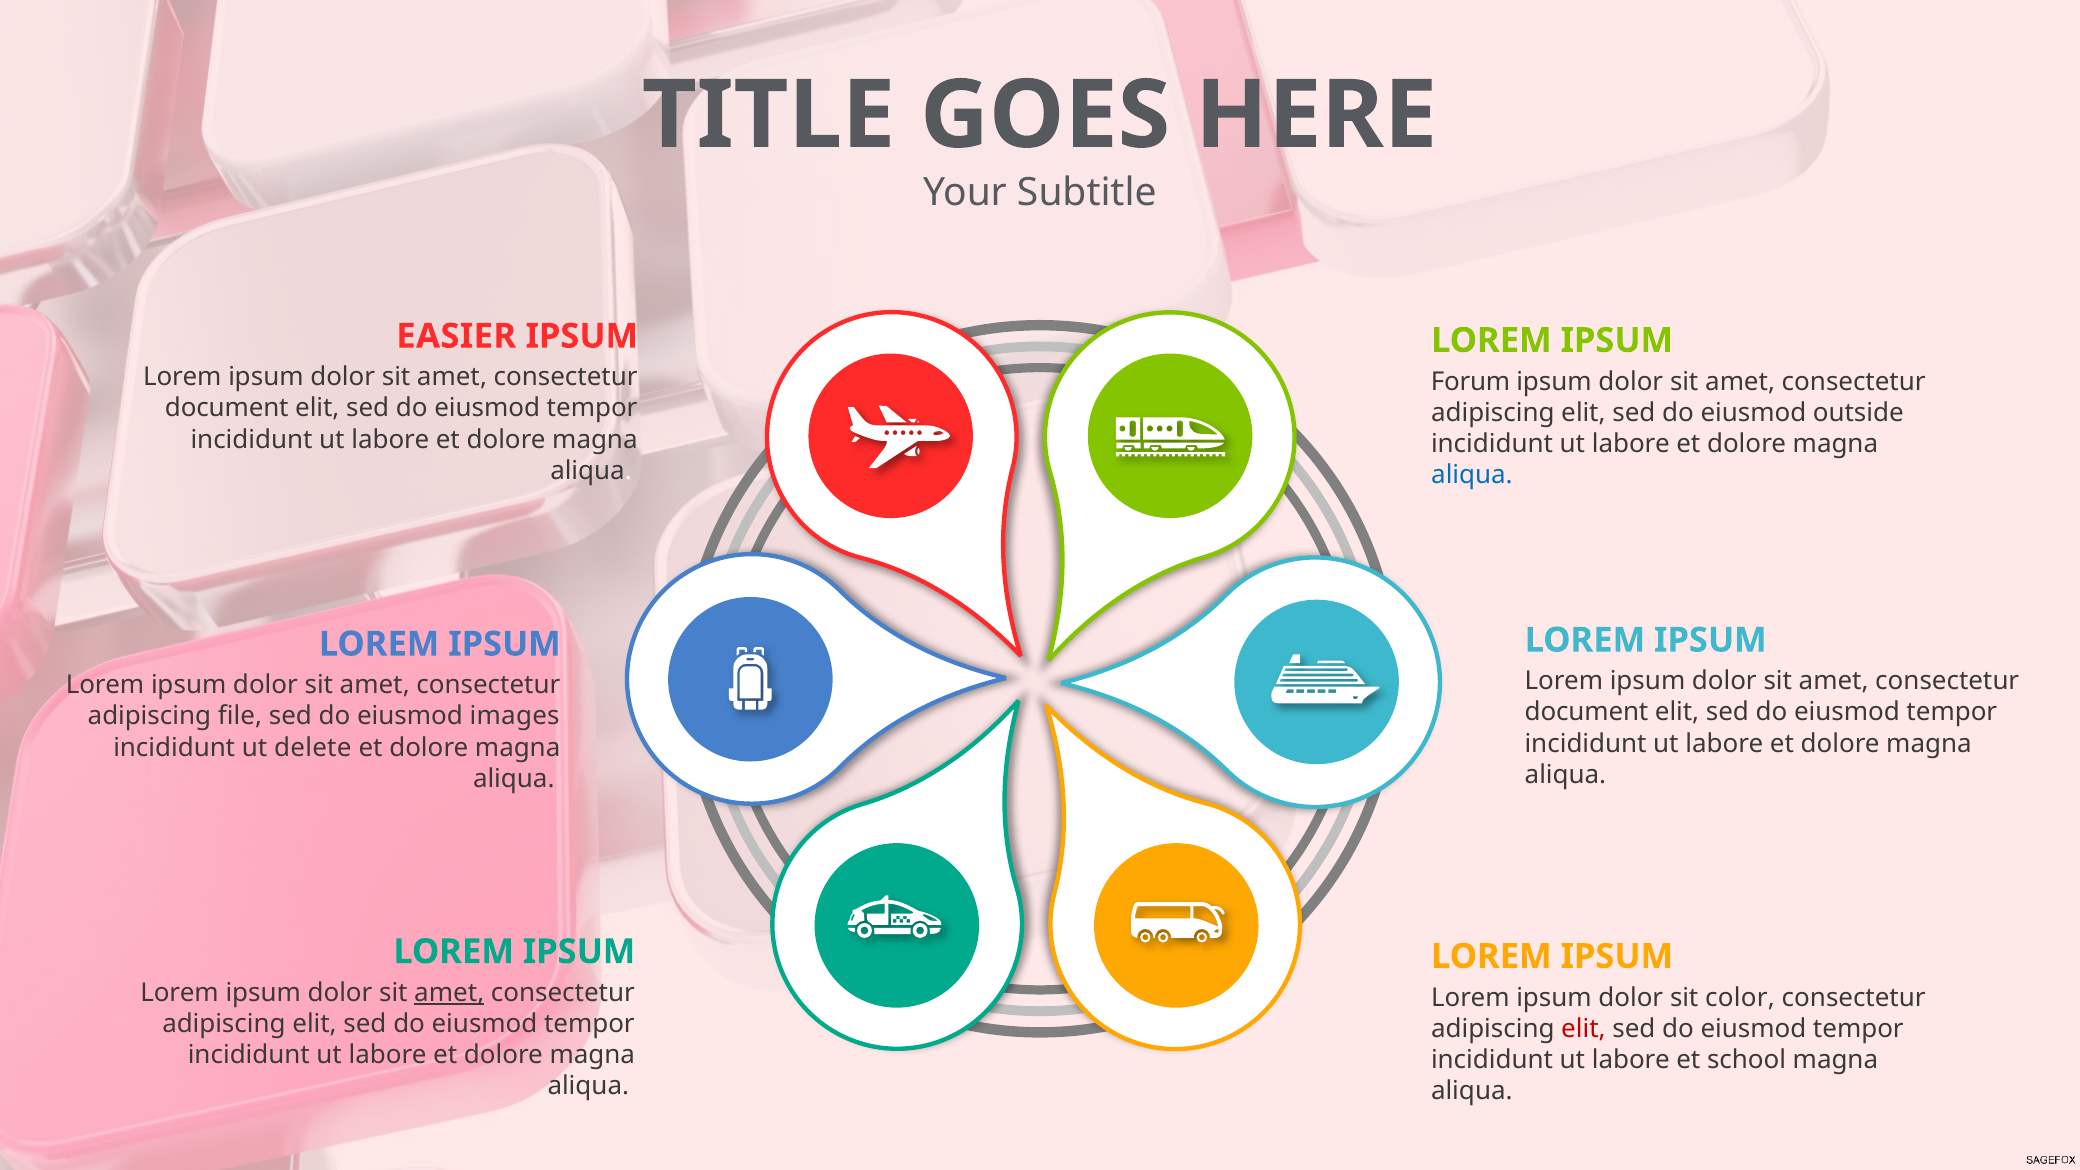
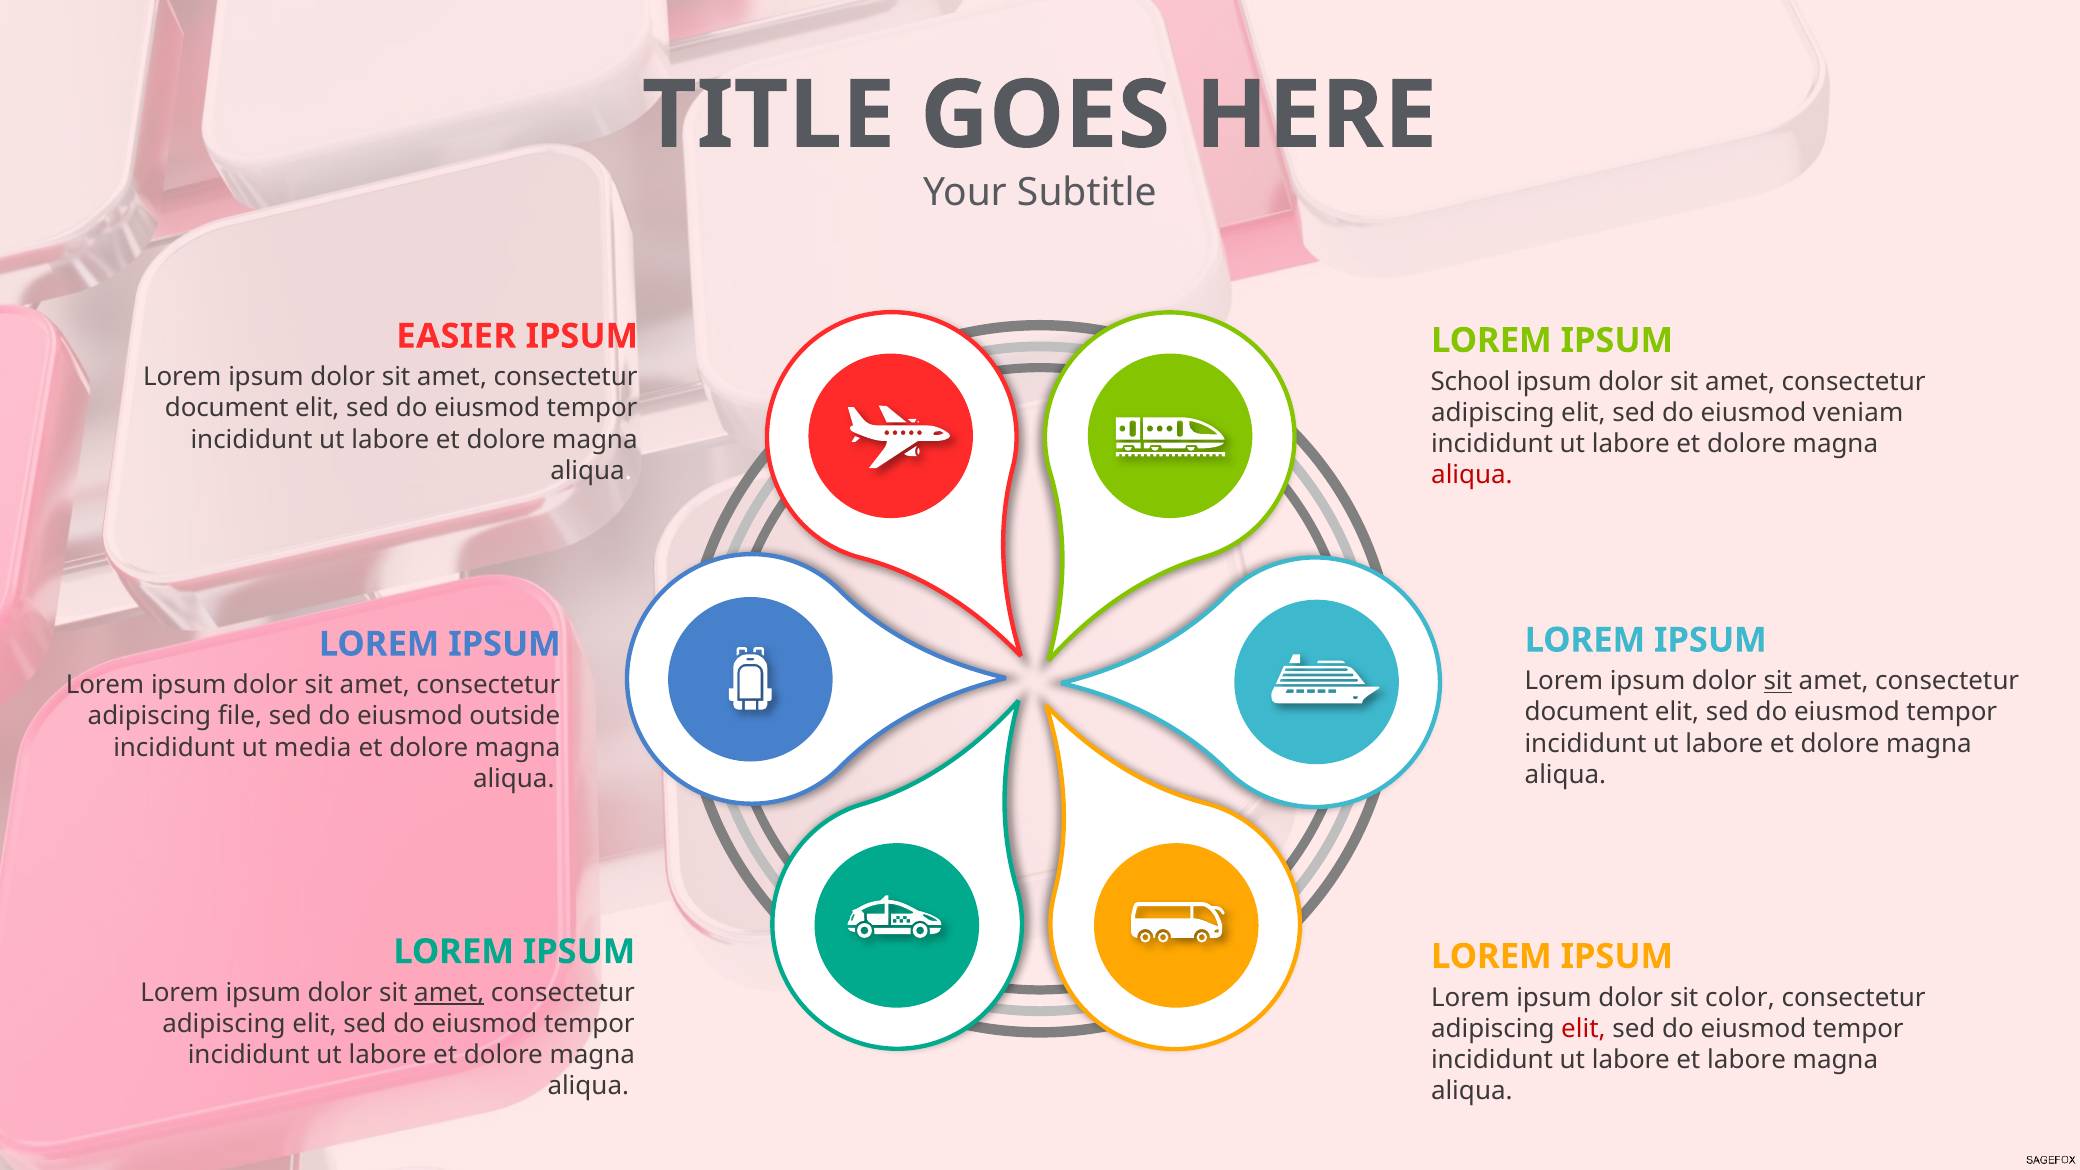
Forum: Forum -> School
outside: outside -> veniam
aliqua at (1472, 475) colour: blue -> red
sit at (1778, 681) underline: none -> present
images: images -> outside
delete: delete -> media
et school: school -> labore
